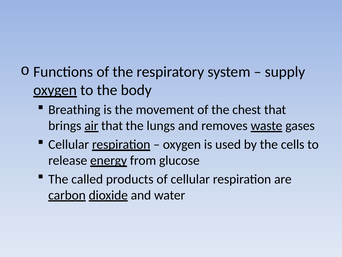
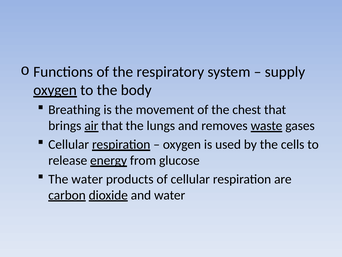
The called: called -> water
